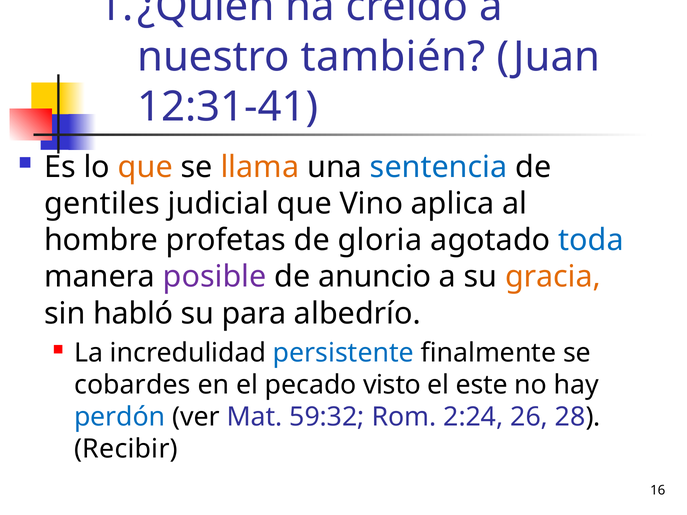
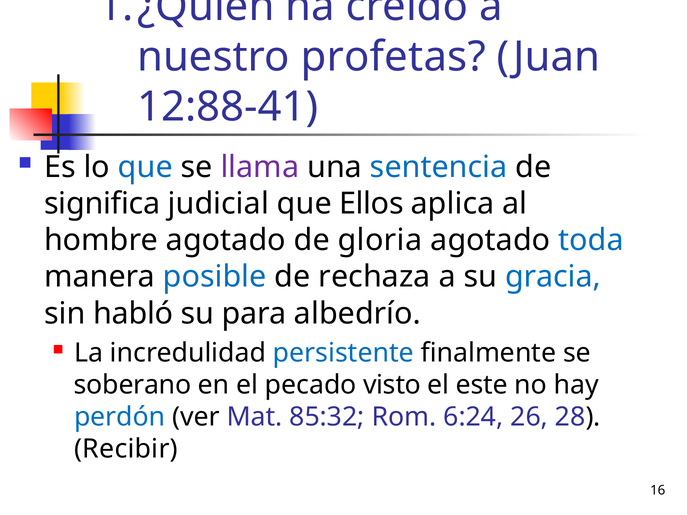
también: también -> profetas
12:31-41: 12:31-41 -> 12:88-41
que at (145, 167) colour: orange -> blue
llama colour: orange -> purple
gentiles: gentiles -> significa
Vino: Vino -> Ellos
hombre profetas: profetas -> agotado
posible colour: purple -> blue
anuncio: anuncio -> rechaza
gracia colour: orange -> blue
cobardes: cobardes -> soberano
59:32: 59:32 -> 85:32
2:24: 2:24 -> 6:24
